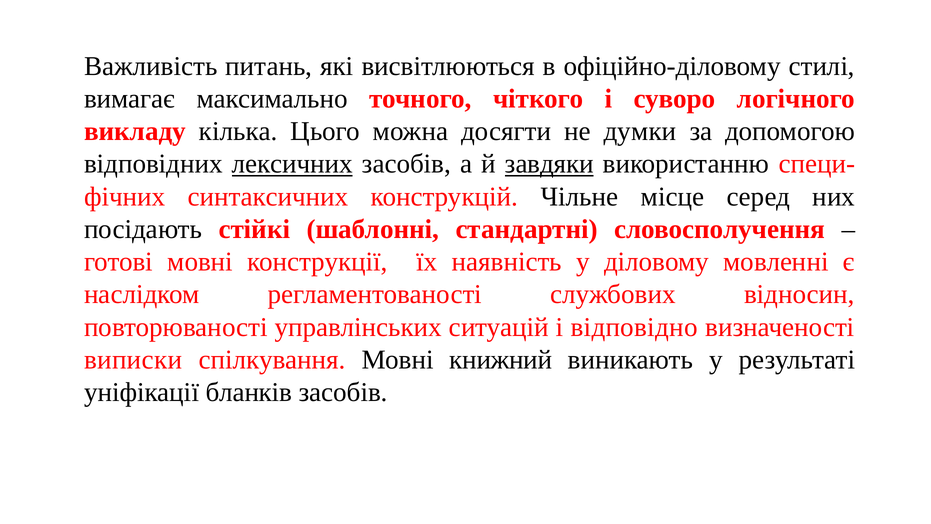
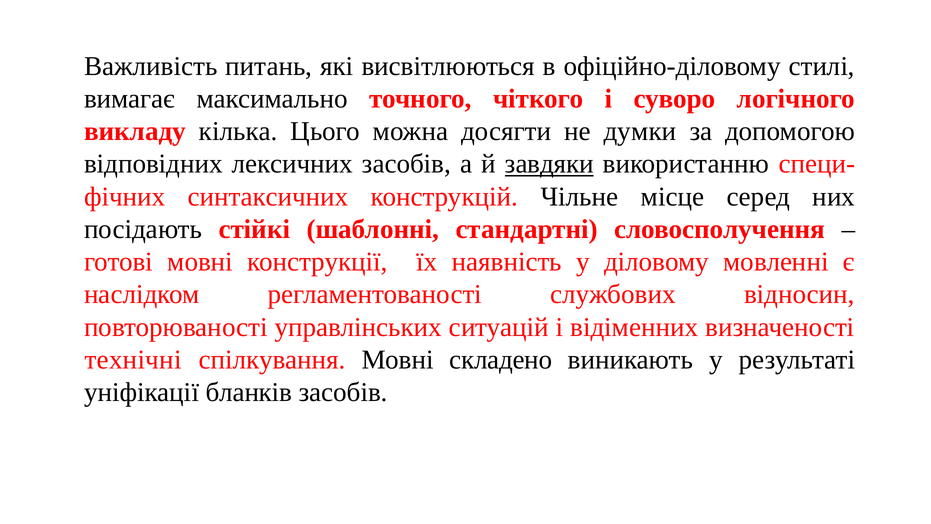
лексичних underline: present -> none
відповідно: відповідно -> відіменних
виписки: виписки -> технічні
книжний: книжний -> складено
